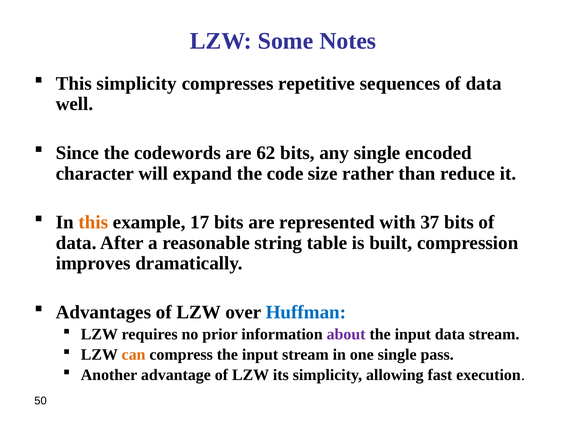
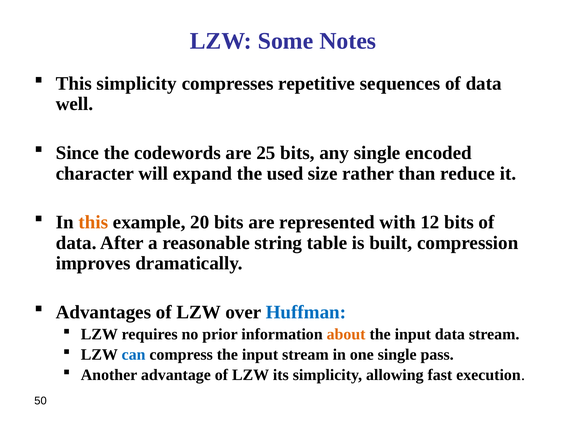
62: 62 -> 25
code: code -> used
17: 17 -> 20
37: 37 -> 12
about colour: purple -> orange
can colour: orange -> blue
